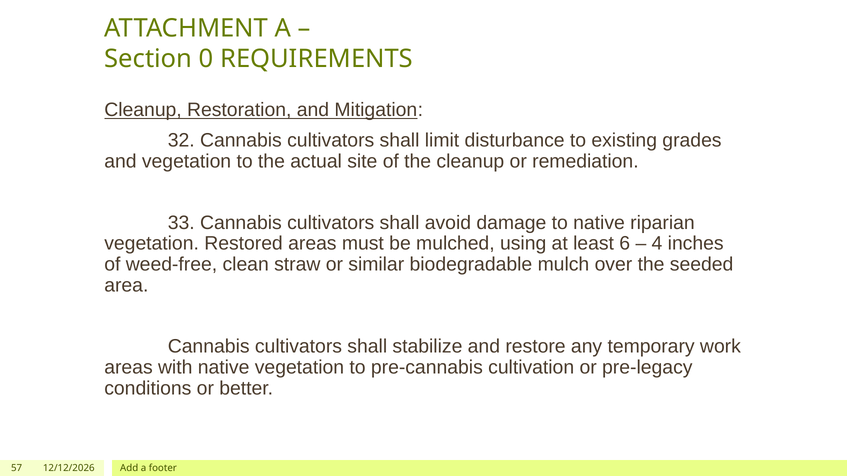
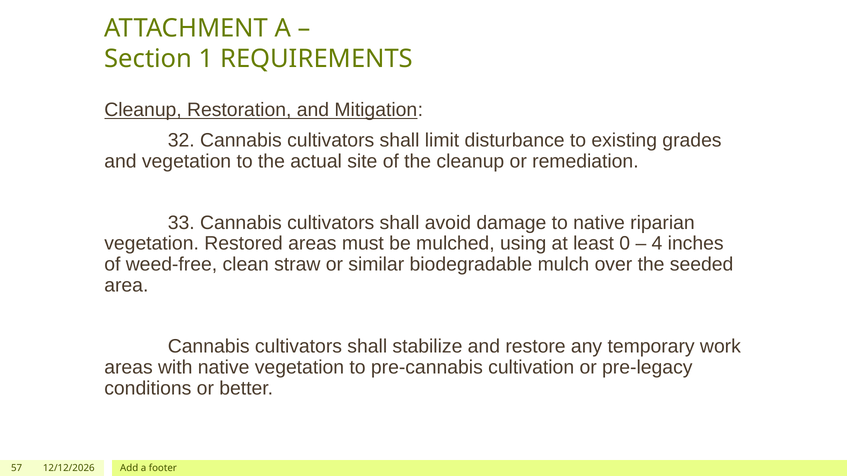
0: 0 -> 1
6: 6 -> 0
